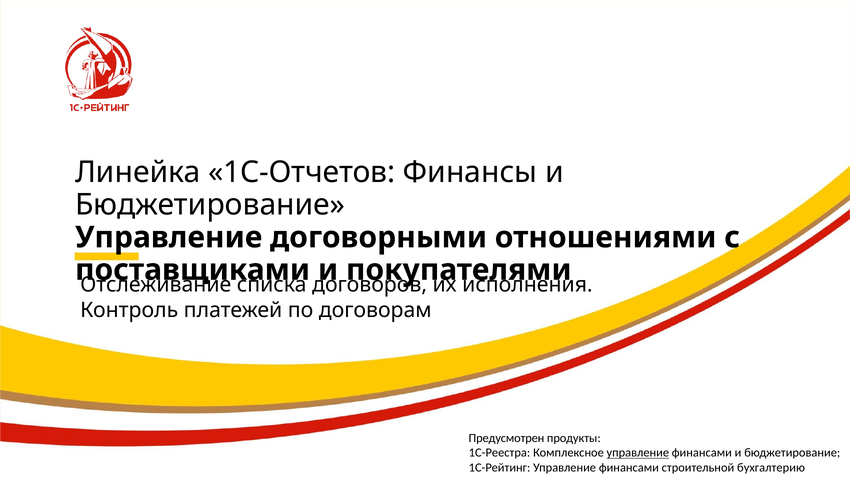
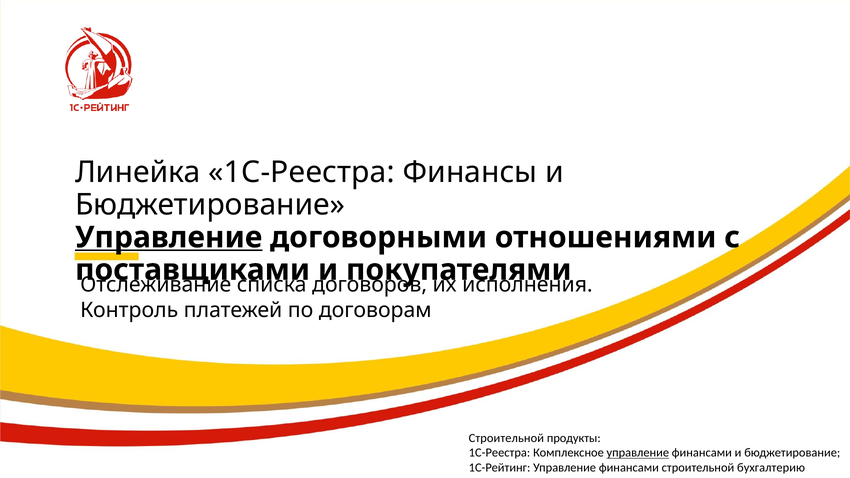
Линейка 1С-Отчетов: 1С-Отчетов -> 1С-Реестра
Управление at (169, 237) underline: none -> present
Предусмотрен at (506, 438): Предусмотрен -> Строительной
